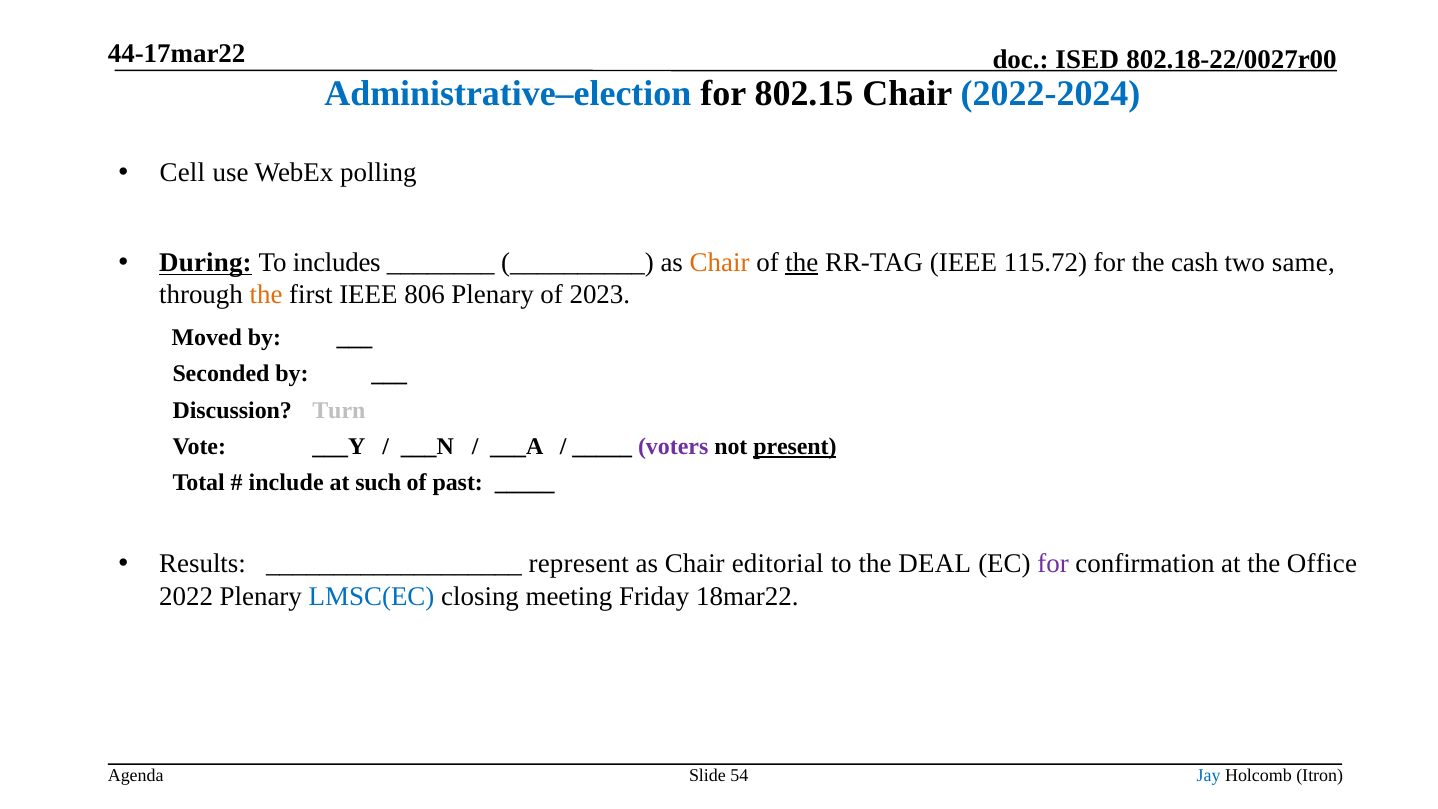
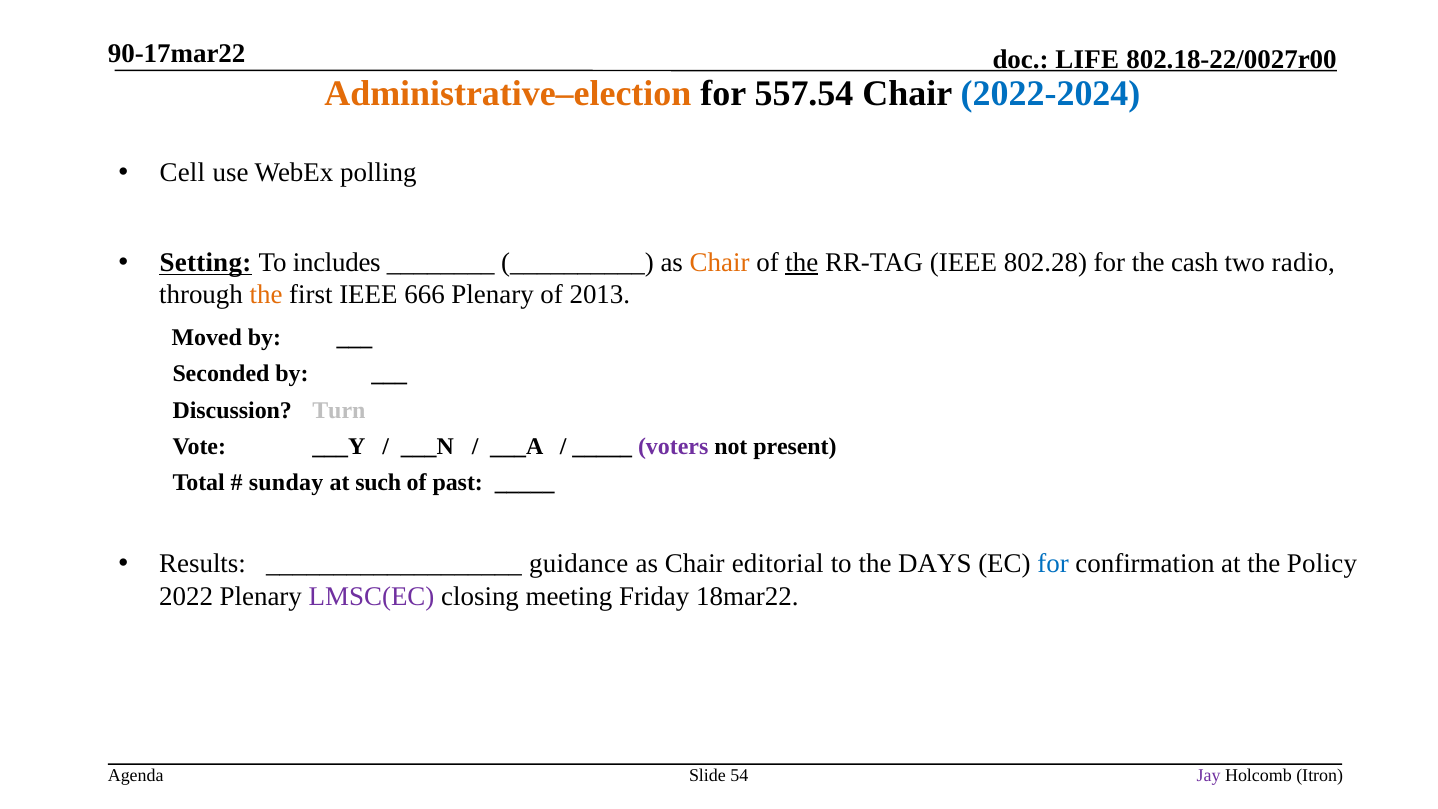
44-17mar22: 44-17mar22 -> 90-17mar22
ISED: ISED -> LIFE
Administrative–election colour: blue -> orange
802.15: 802.15 -> 557.54
During: During -> Setting
115.72: 115.72 -> 802.28
same: same -> radio
806: 806 -> 666
2023: 2023 -> 2013
present underline: present -> none
include: include -> sunday
represent: represent -> guidance
DEAL: DEAL -> DAYS
for at (1053, 564) colour: purple -> blue
Office: Office -> Policy
LMSC(EC colour: blue -> purple
Jay colour: blue -> purple
